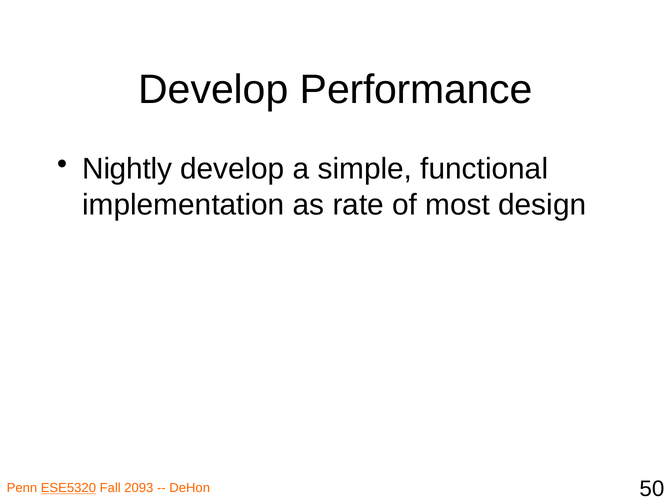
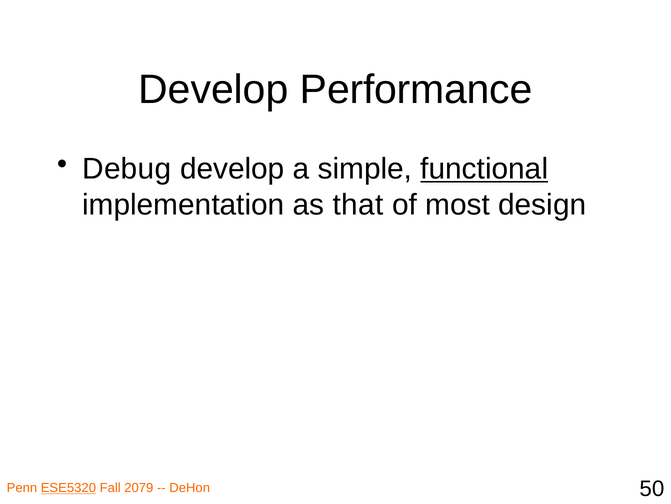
Nightly: Nightly -> Debug
functional underline: none -> present
rate: rate -> that
2093: 2093 -> 2079
